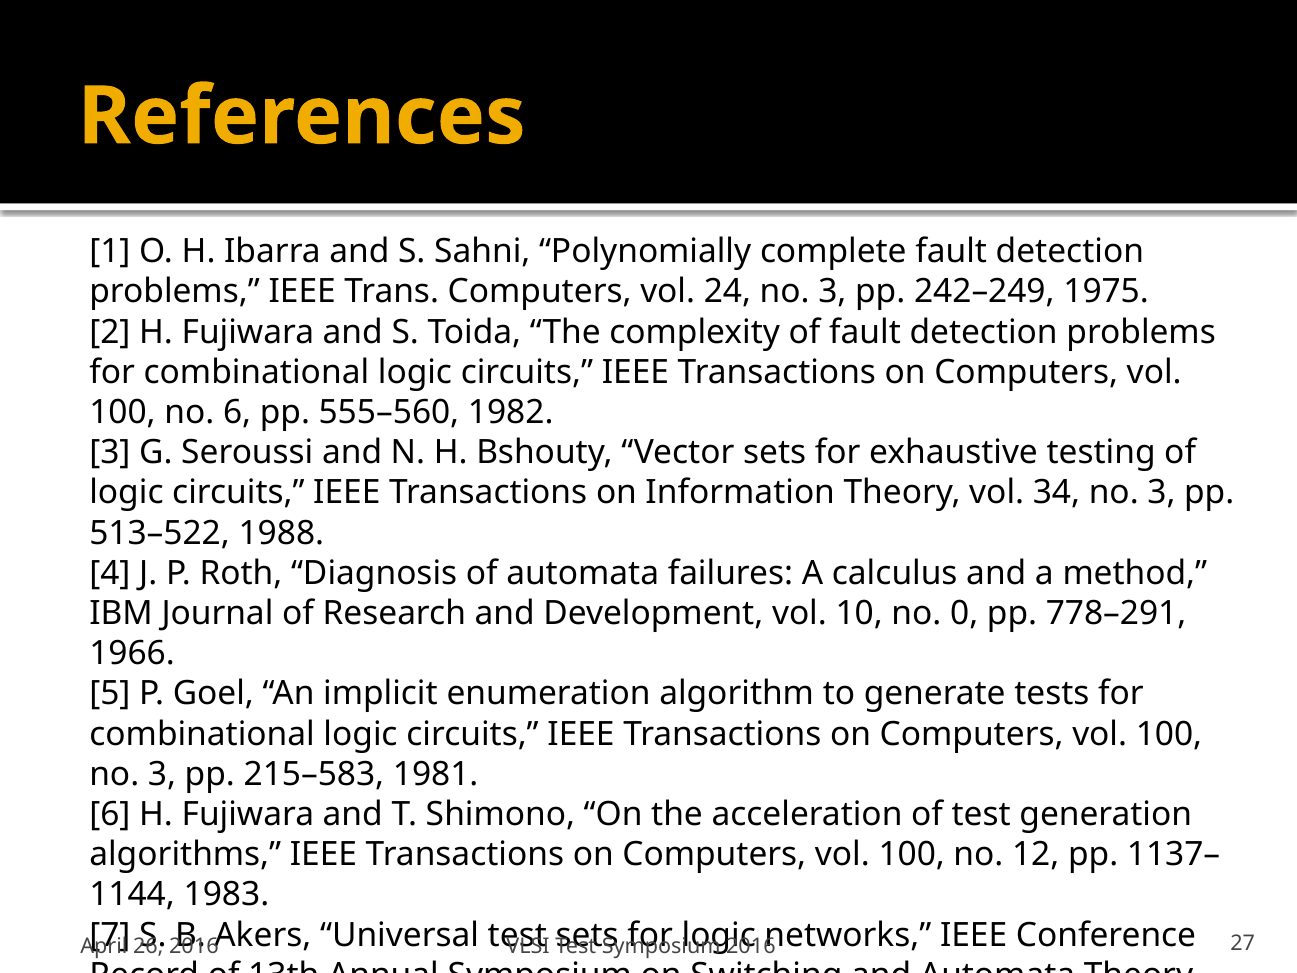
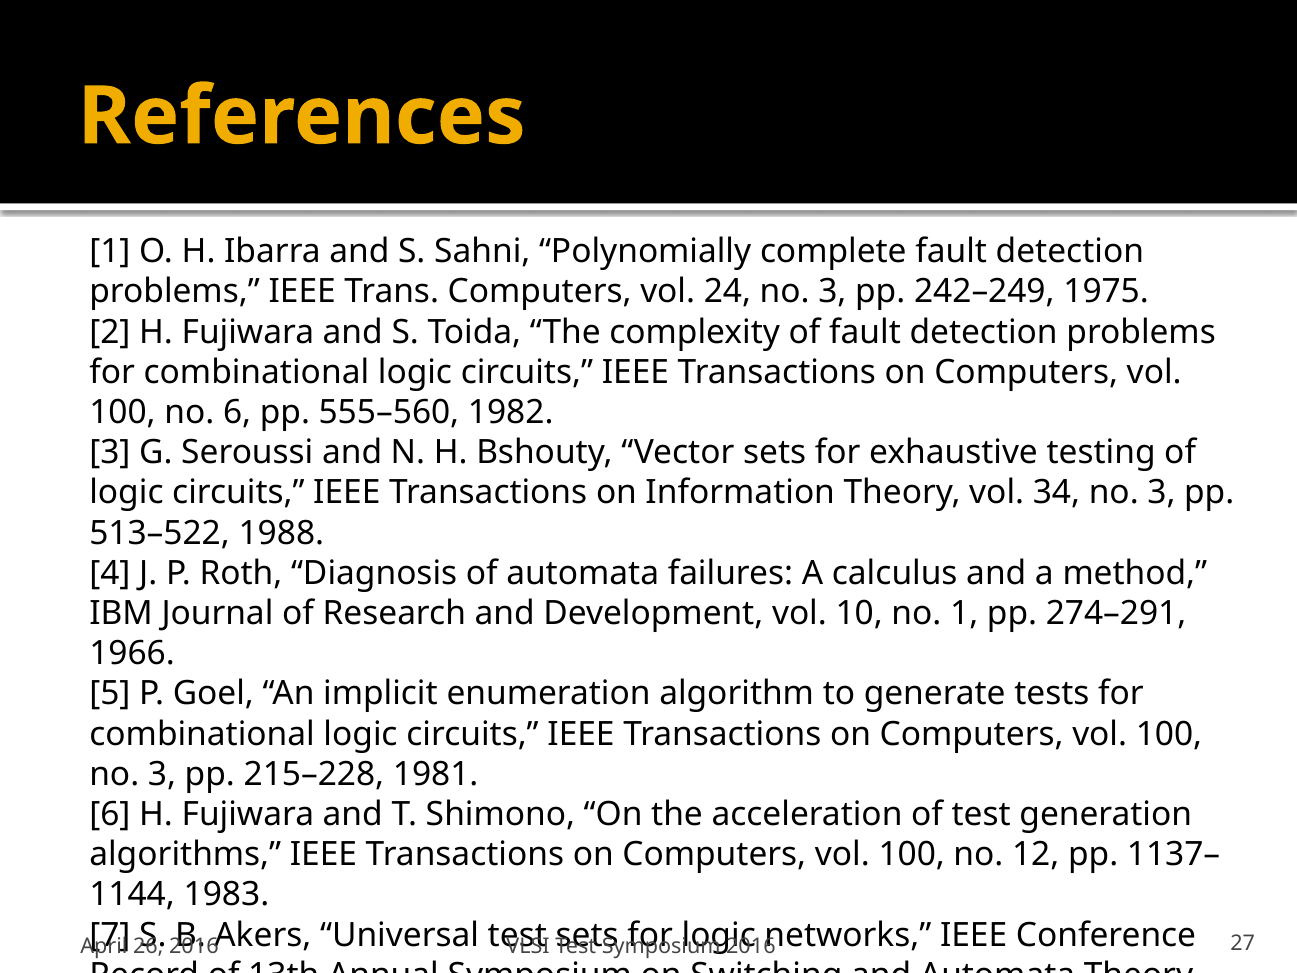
no 0: 0 -> 1
778–291: 778–291 -> 274–291
215–583: 215–583 -> 215–228
